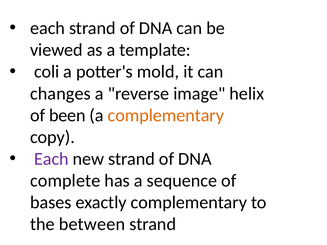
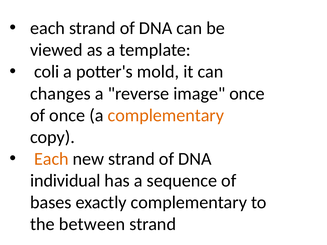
image helix: helix -> once
of been: been -> once
Each at (51, 159) colour: purple -> orange
complete: complete -> individual
